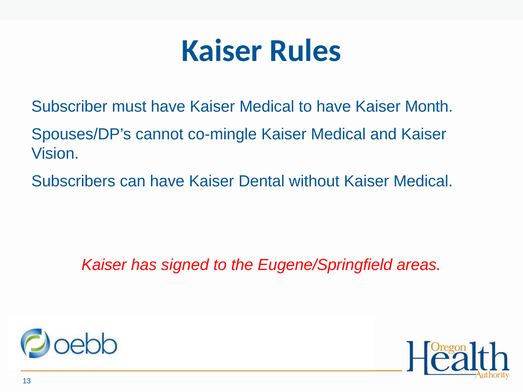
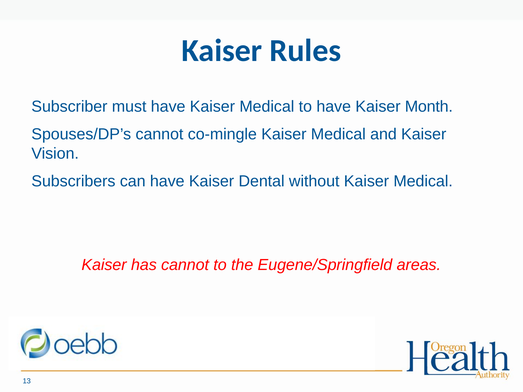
has signed: signed -> cannot
